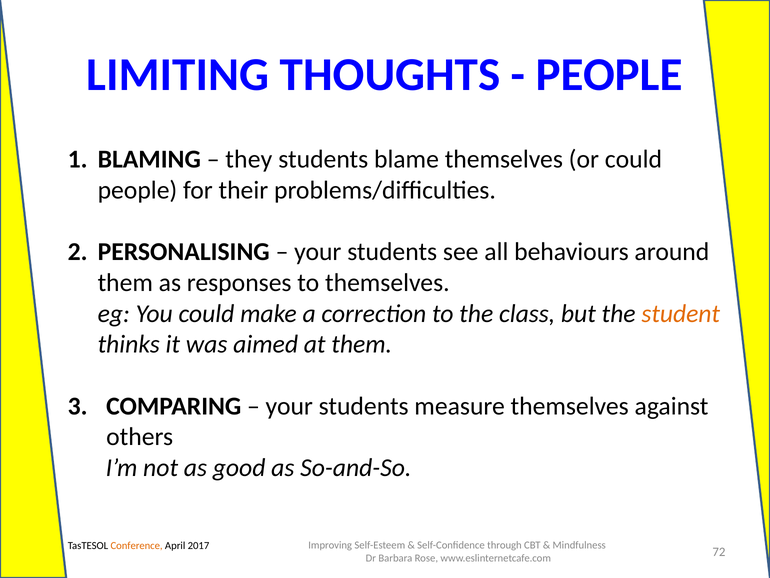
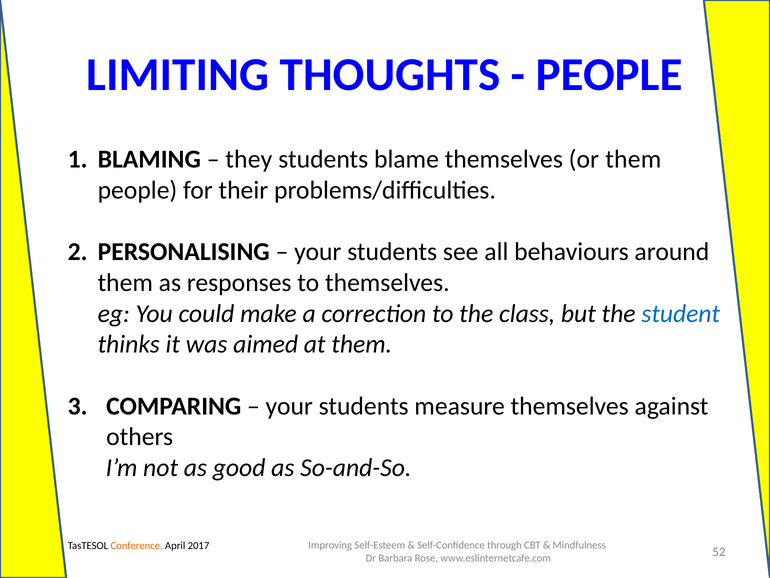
or could: could -> them
student colour: orange -> blue
72: 72 -> 52
